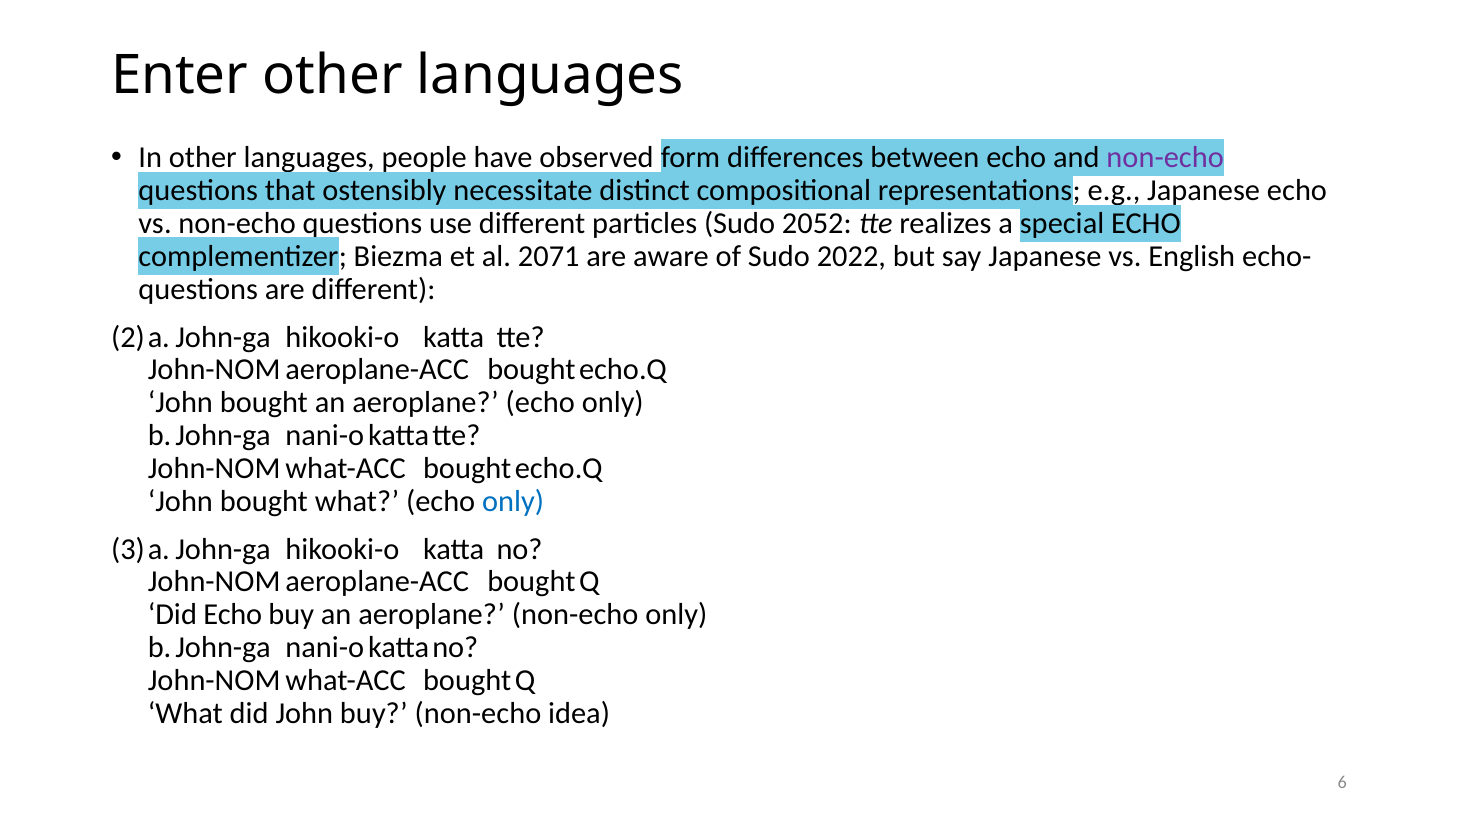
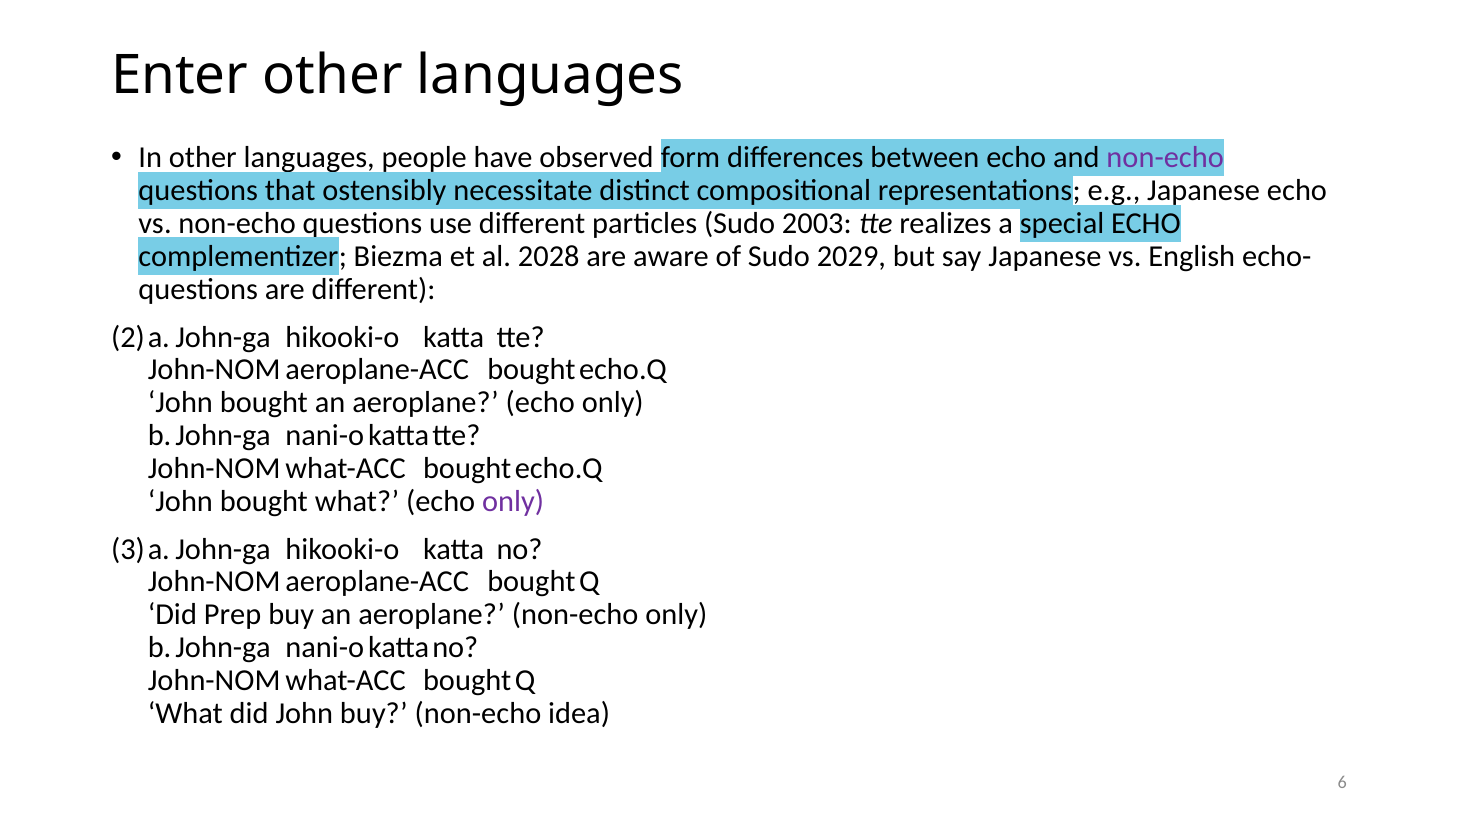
2052: 2052 -> 2003
2071: 2071 -> 2028
2022: 2022 -> 2029
only at (513, 501) colour: blue -> purple
Did Echo: Echo -> Prep
